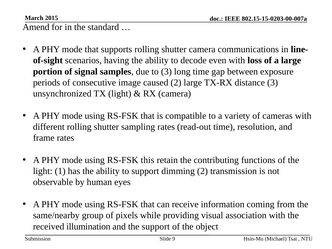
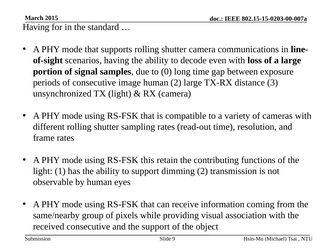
Amend at (36, 27): Amend -> Having
to 3: 3 -> 0
image caused: caused -> human
received illumination: illumination -> consecutive
